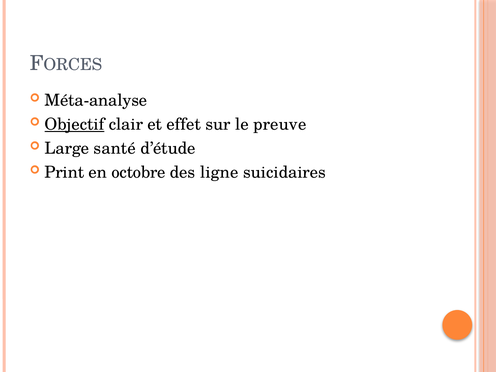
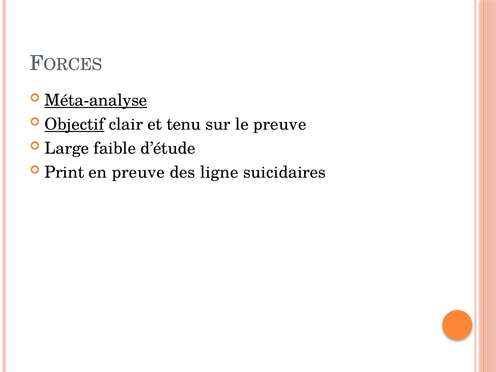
Méta-analyse underline: none -> present
effet: effet -> tenu
santé: santé -> faible
en octobre: octobre -> preuve
